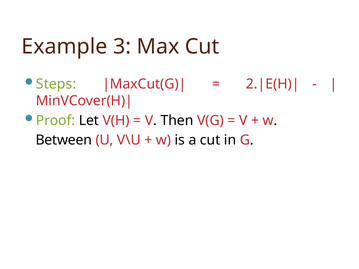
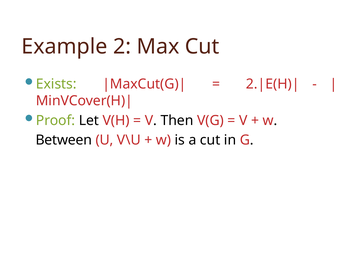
3: 3 -> 2
Steps: Steps -> Exists
